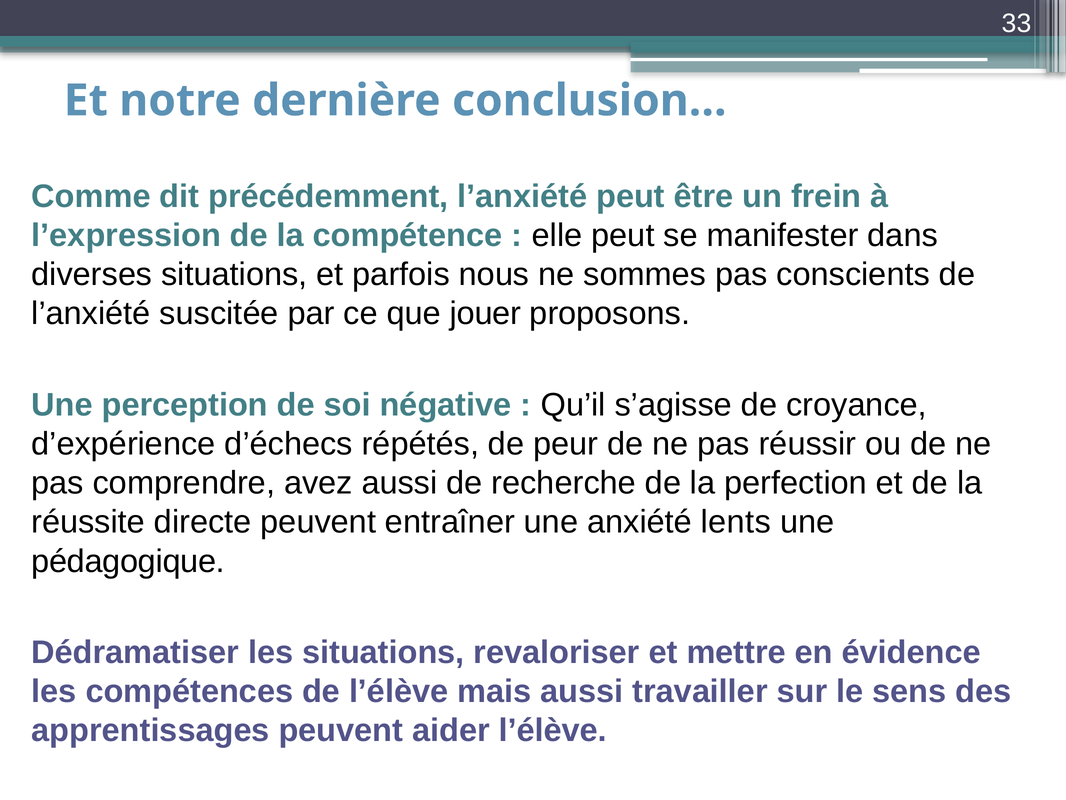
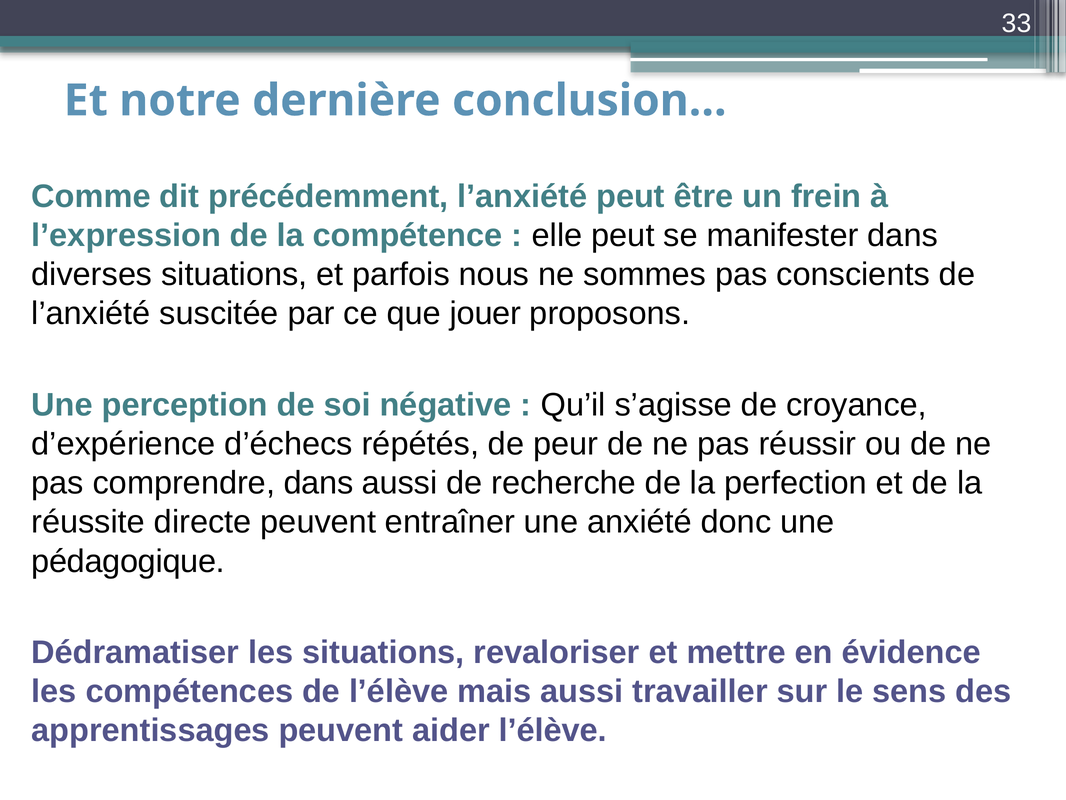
comprendre avez: avez -> dans
lents: lents -> donc
